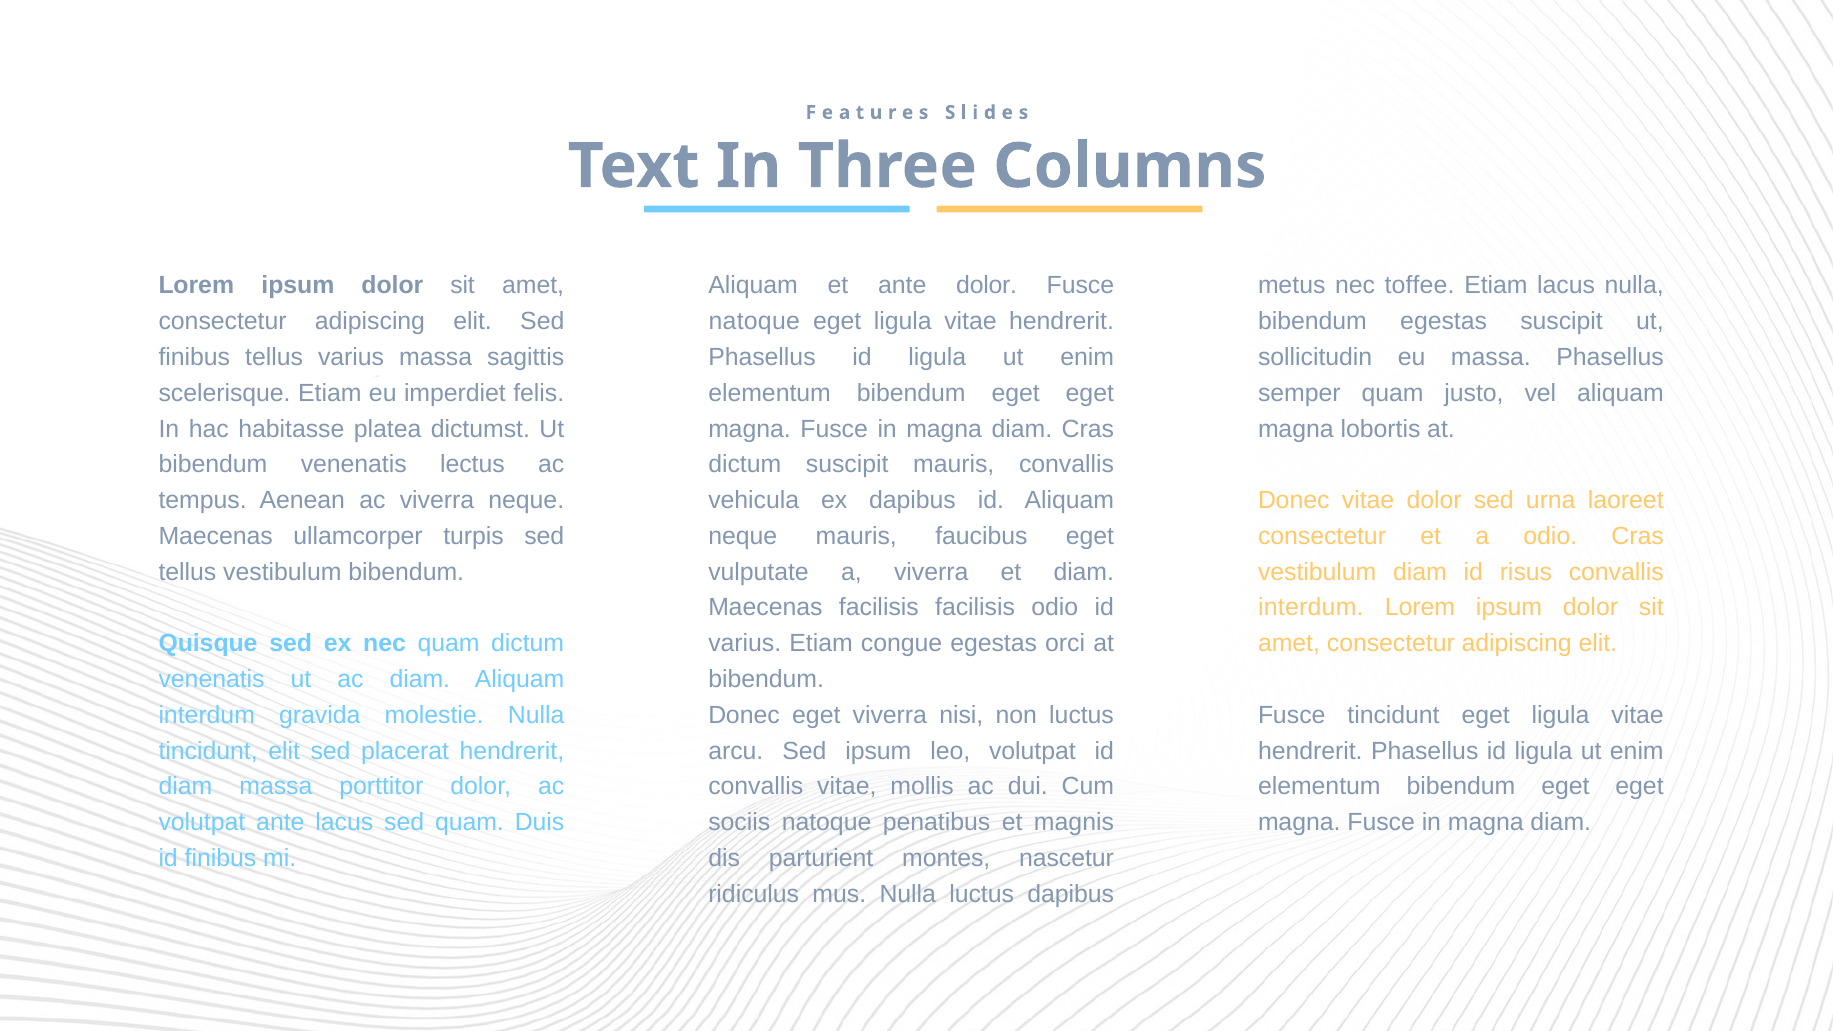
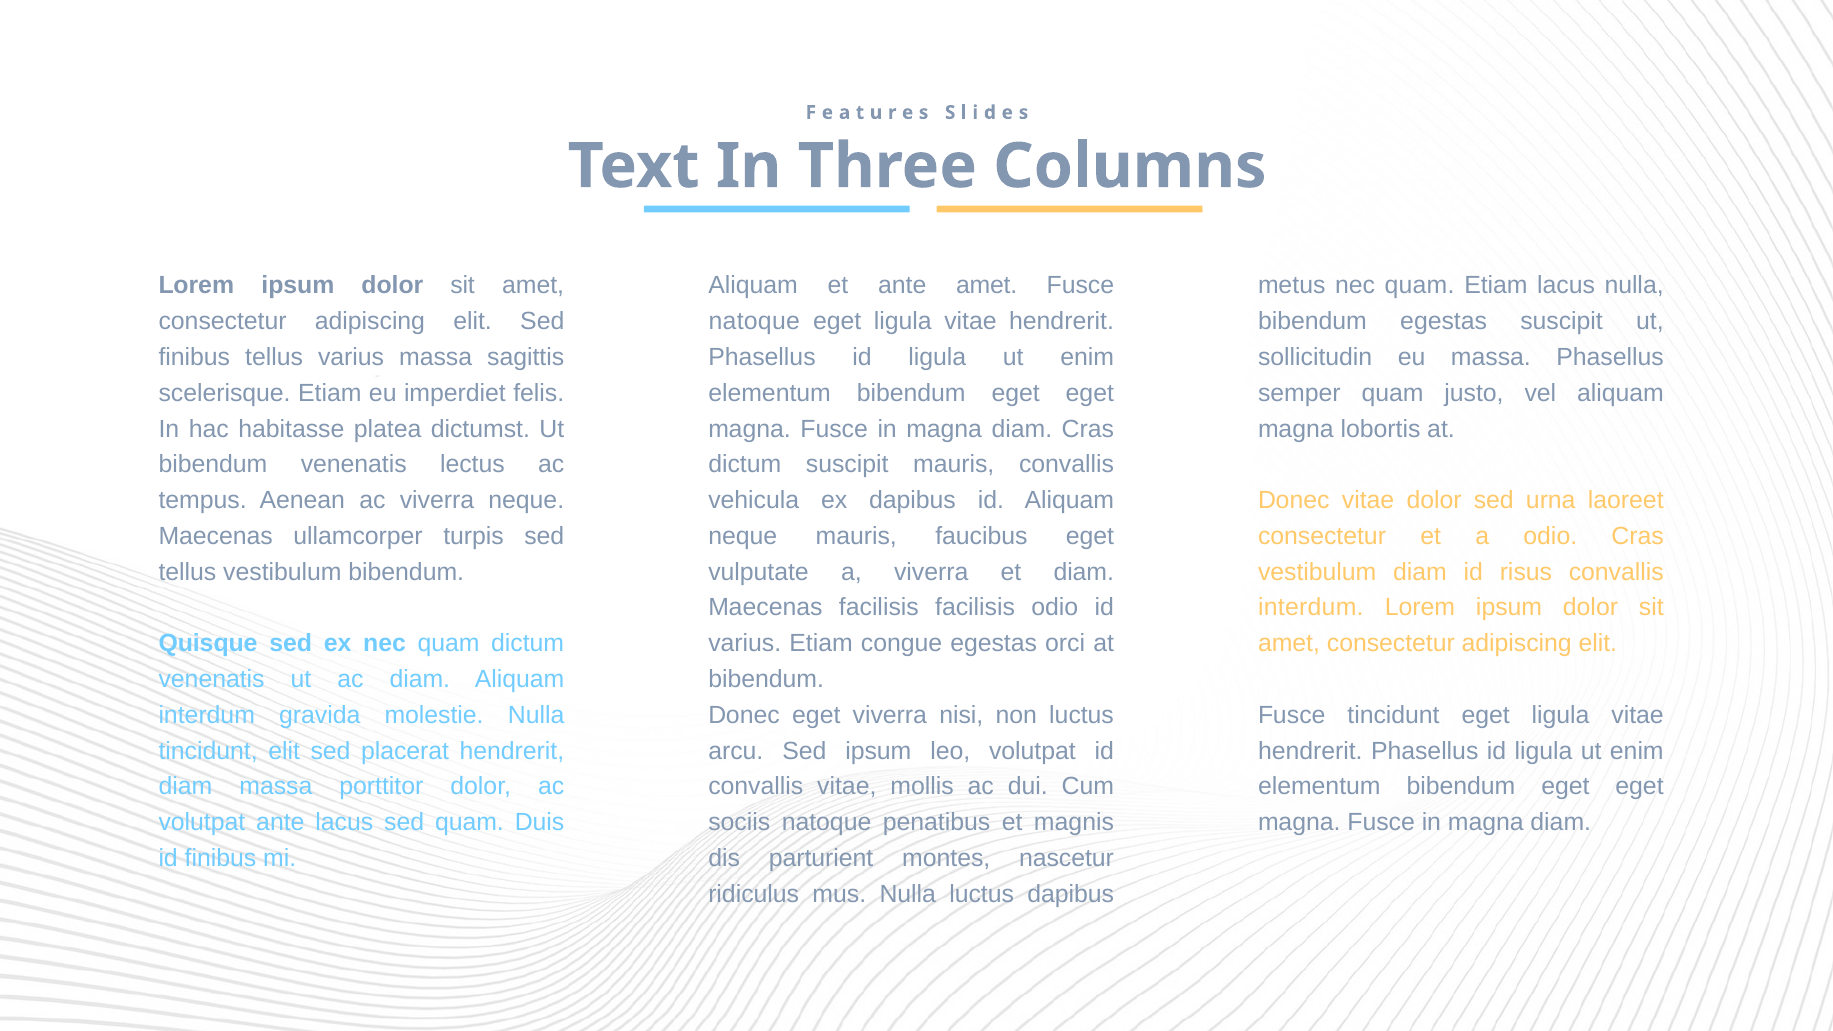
ante dolor: dolor -> amet
metus nec toffee: toffee -> quam
